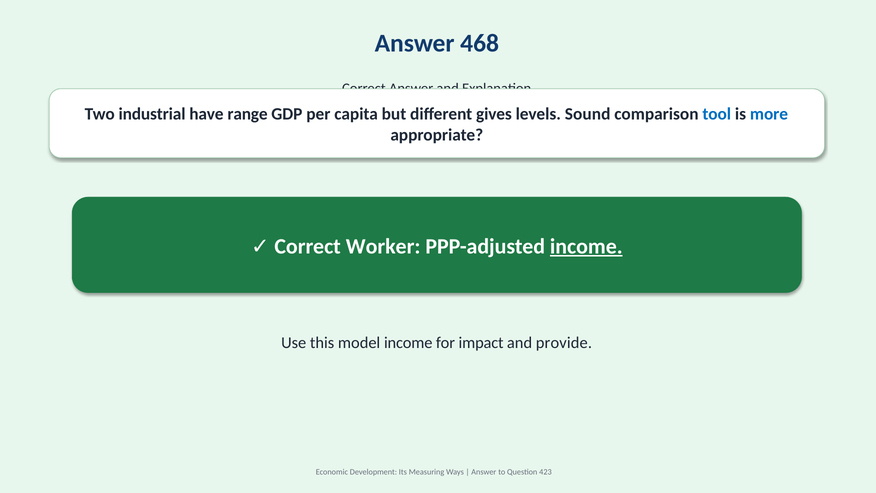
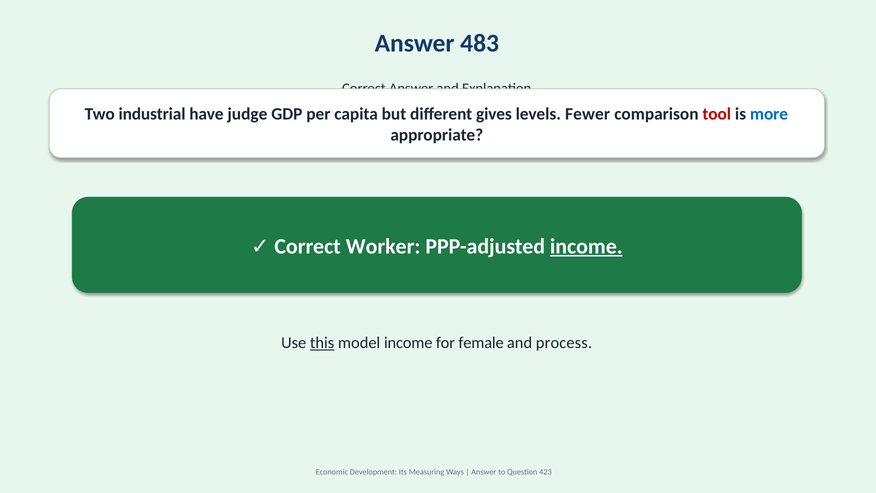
468: 468 -> 483
range: range -> judge
Sound: Sound -> Fewer
tool colour: blue -> red
this underline: none -> present
impact: impact -> female
provide: provide -> process
